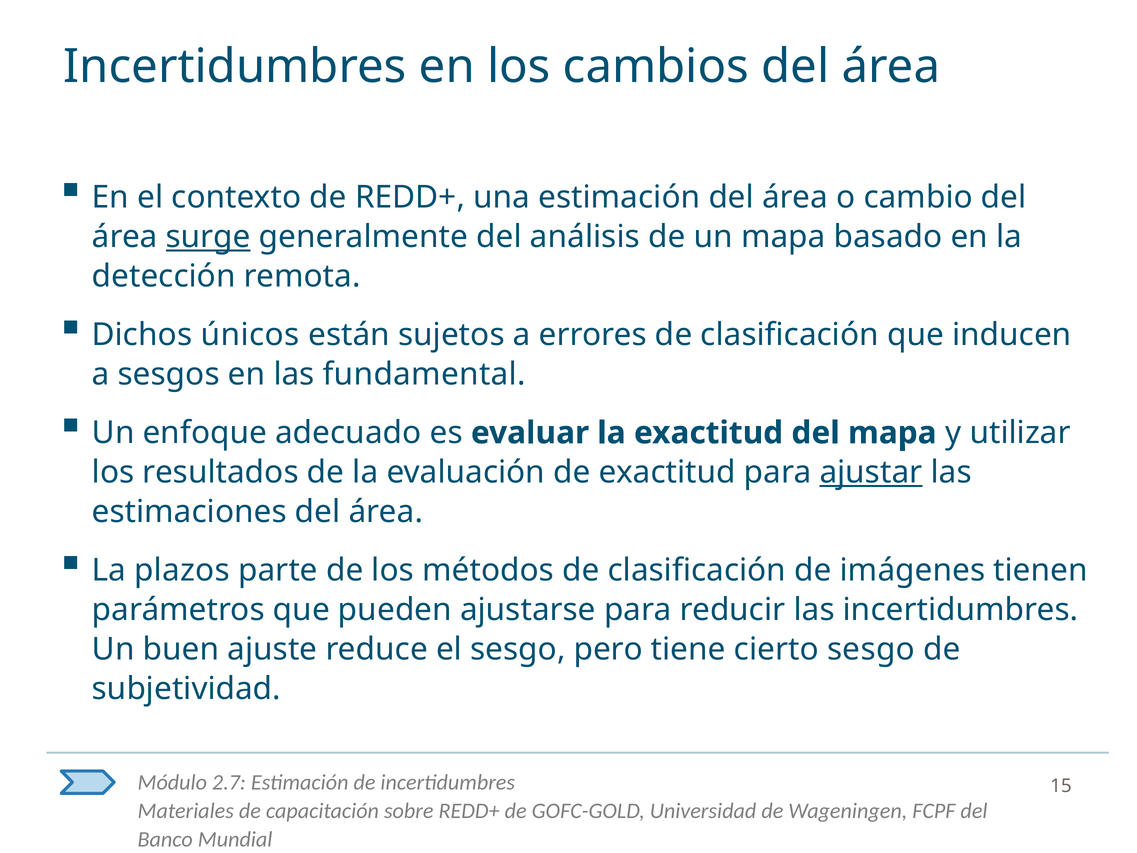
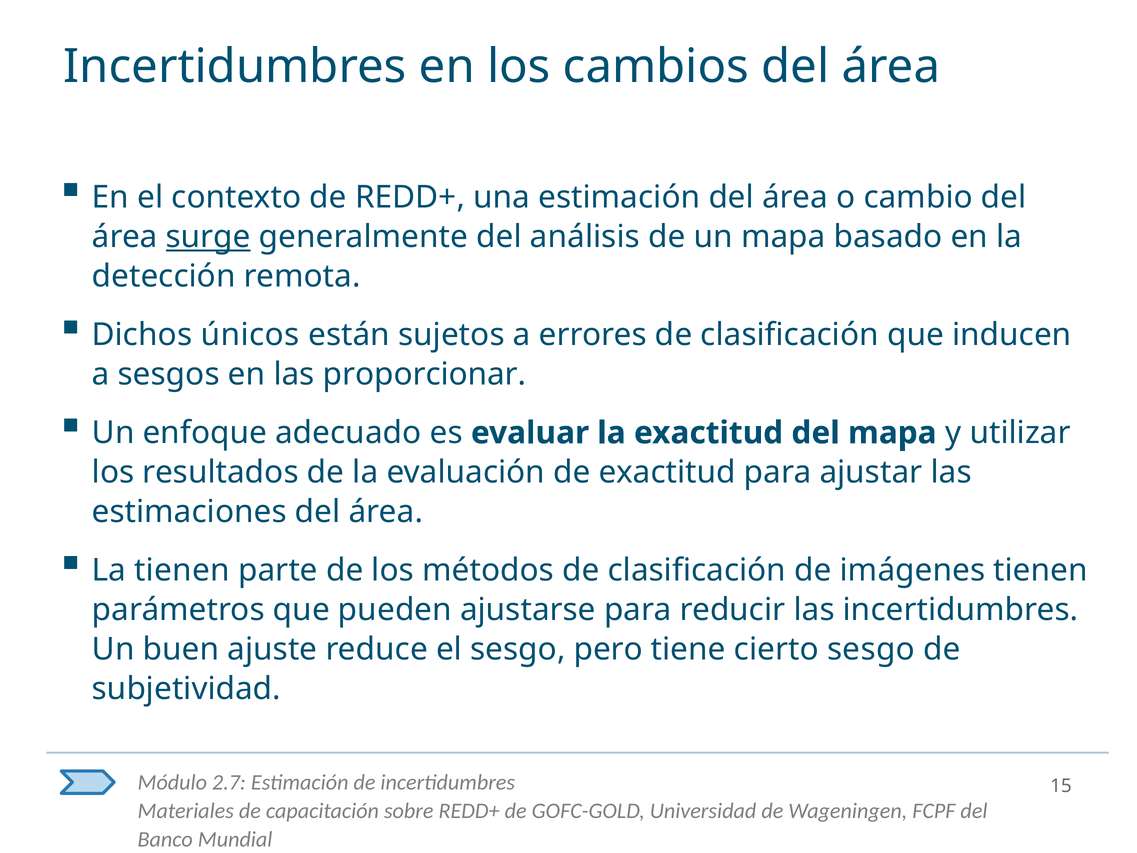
fundamental: fundamental -> proporcionar
ajustar underline: present -> none
La plazos: plazos -> tienen
